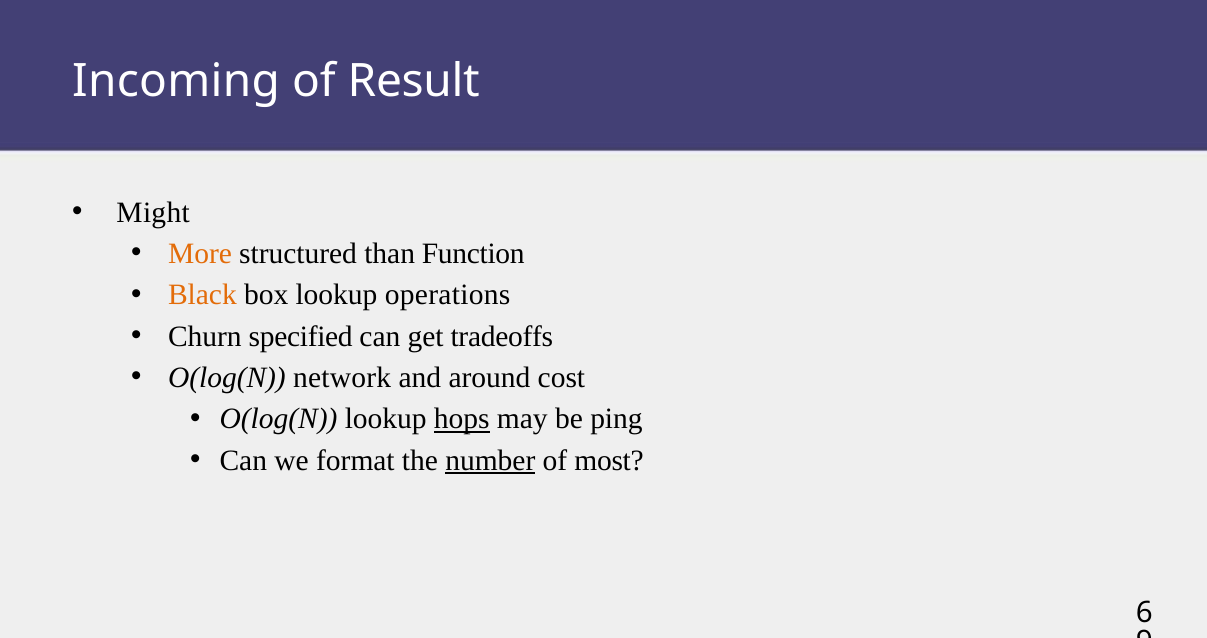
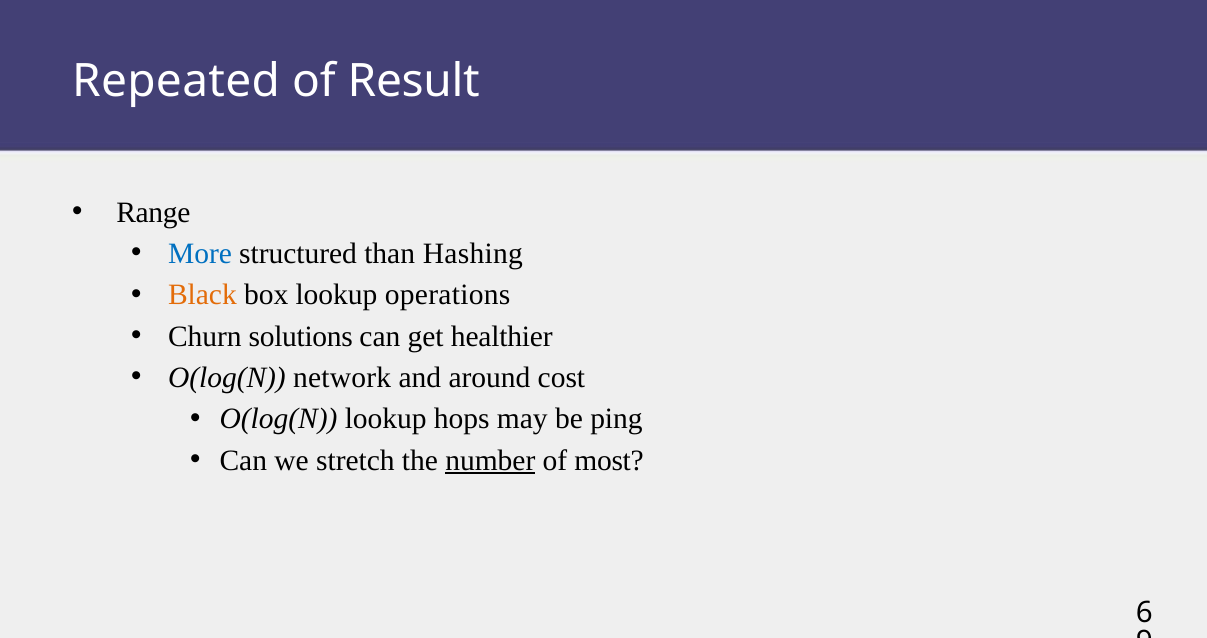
Incoming: Incoming -> Repeated
Might: Might -> Range
More colour: orange -> blue
Function: Function -> Hashing
specified: specified -> solutions
tradeoffs: tradeoffs -> healthier
hops underline: present -> none
format: format -> stretch
